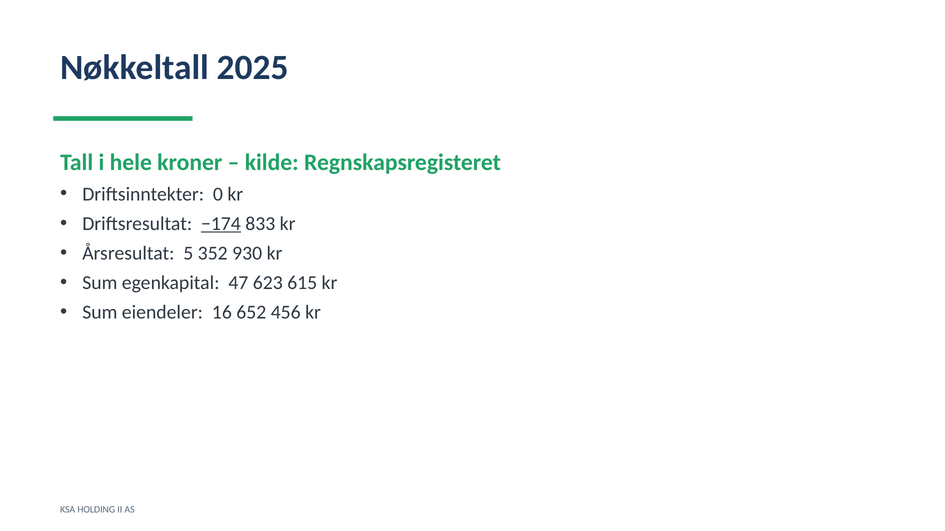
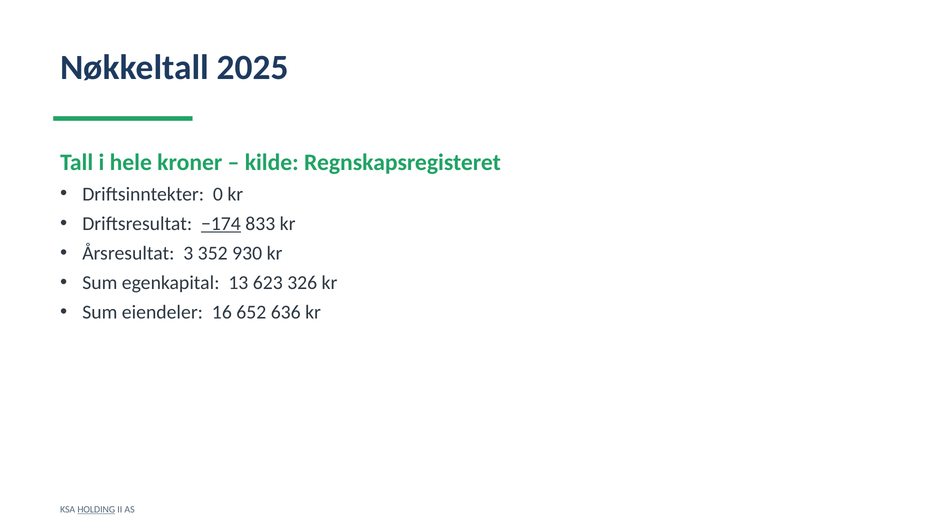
5: 5 -> 3
47: 47 -> 13
615: 615 -> 326
456: 456 -> 636
HOLDING underline: none -> present
